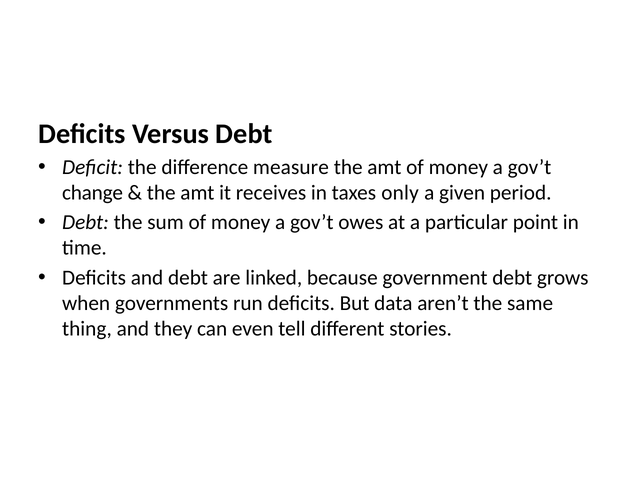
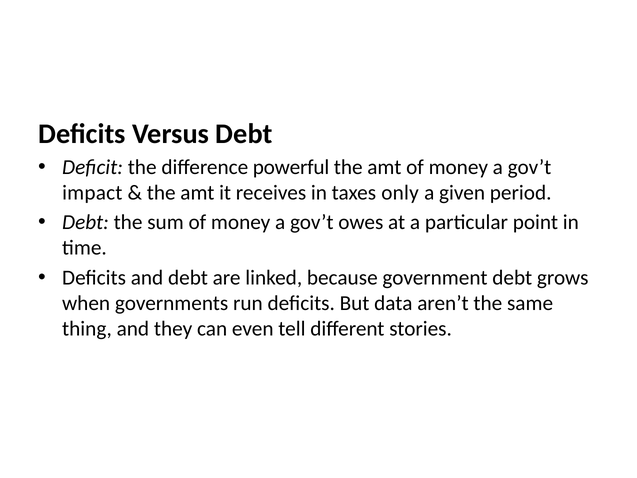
measure: measure -> powerful
change: change -> impact
